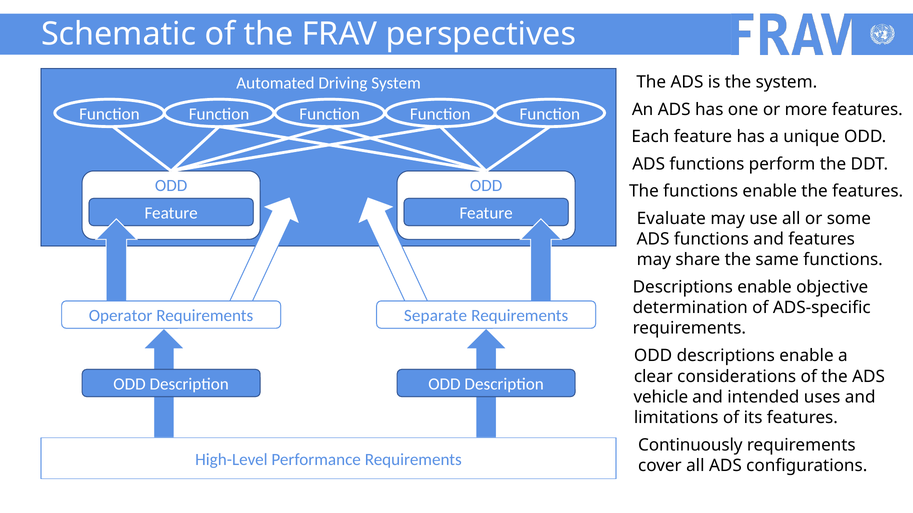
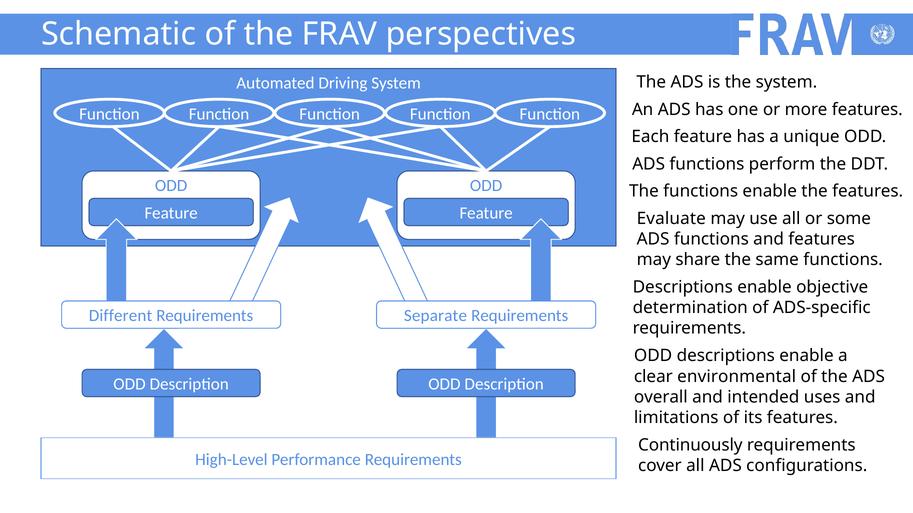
Operator: Operator -> Different
considerations: considerations -> environmental
vehicle: vehicle -> overall
